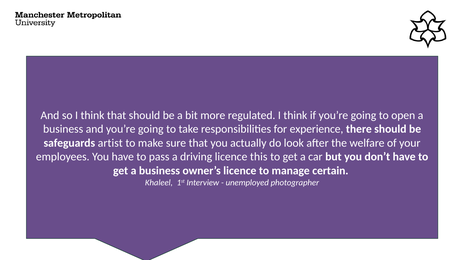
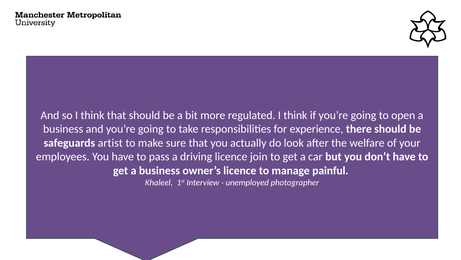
this: this -> join
certain: certain -> painful
